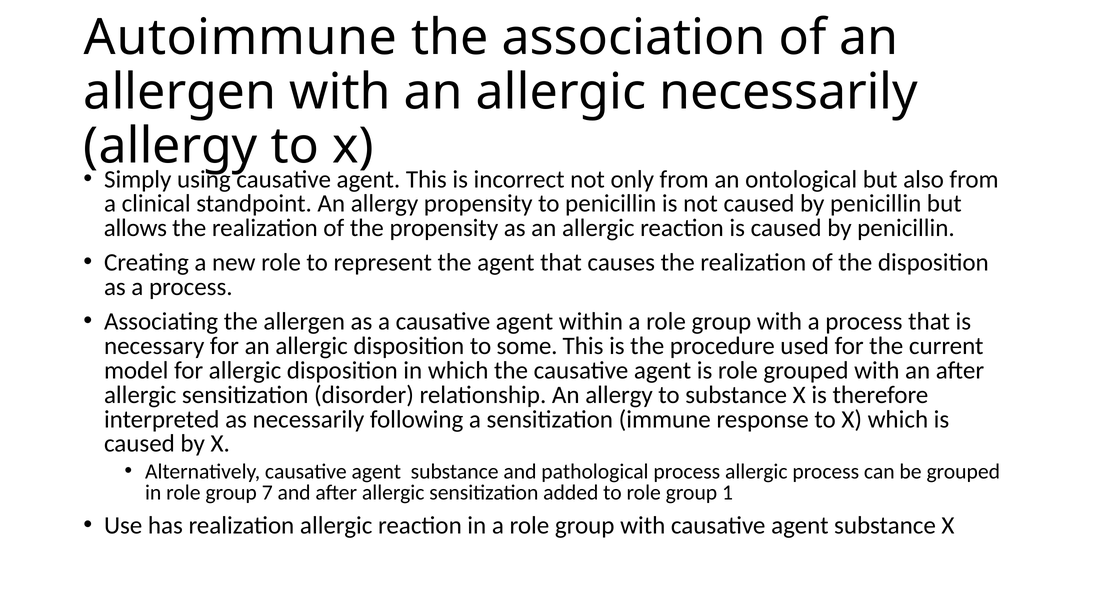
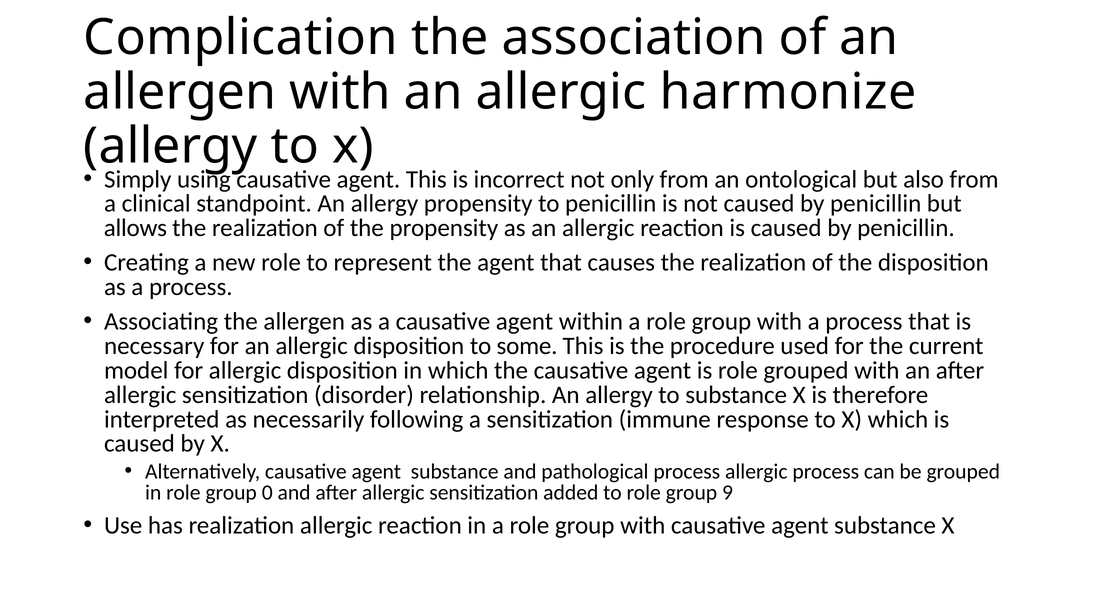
Autoimmune: Autoimmune -> Complication
allergic necessarily: necessarily -> harmonize
7: 7 -> 0
1: 1 -> 9
